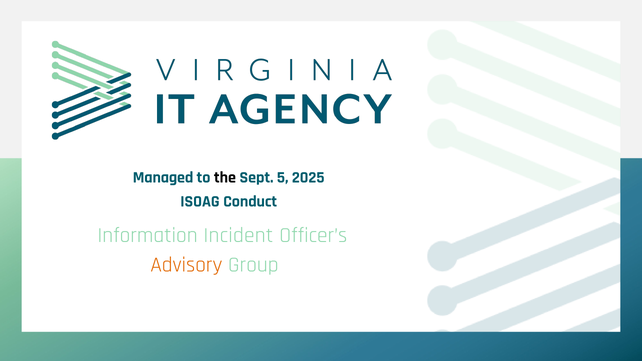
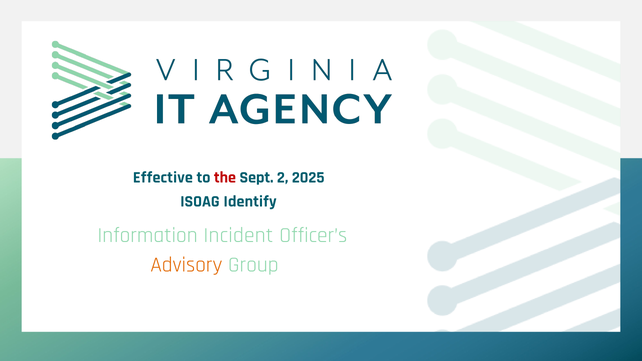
Managed: Managed -> Effective
the colour: black -> red
5: 5 -> 2
Conduct: Conduct -> Identify
